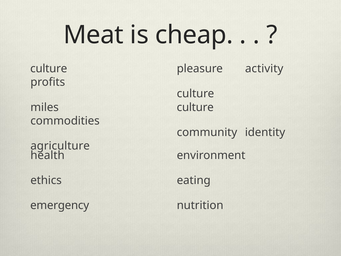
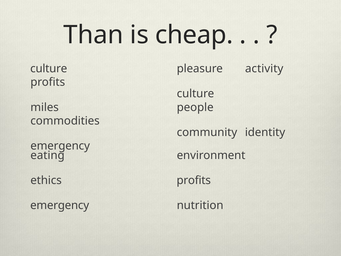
Meat: Meat -> Than
culture at (195, 107): culture -> people
agriculture at (60, 146): agriculture -> emergency
health: health -> eating
eating at (194, 180): eating -> profits
